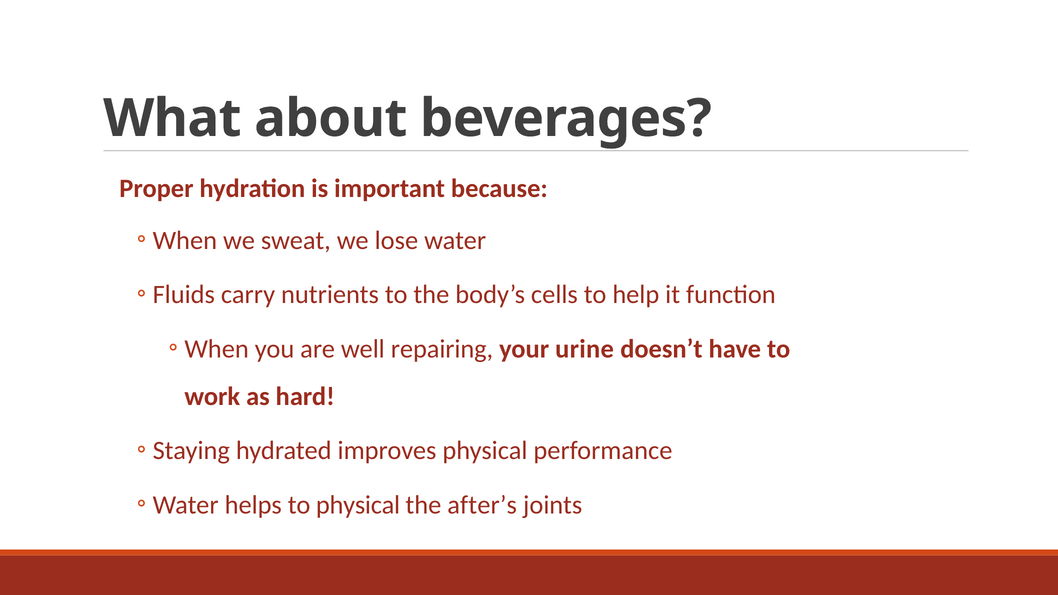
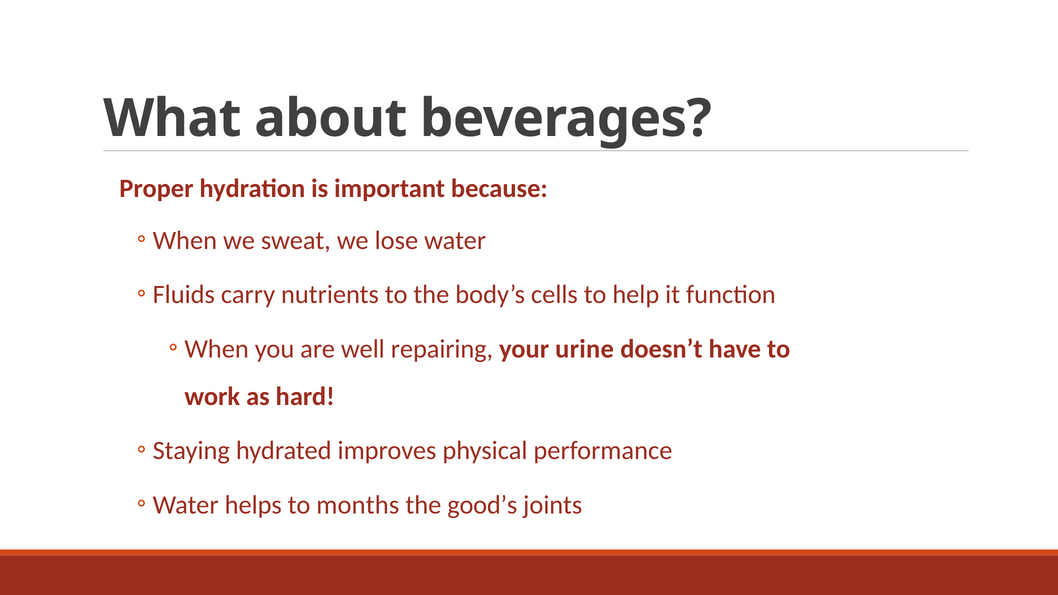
to physical: physical -> months
after’s: after’s -> good’s
